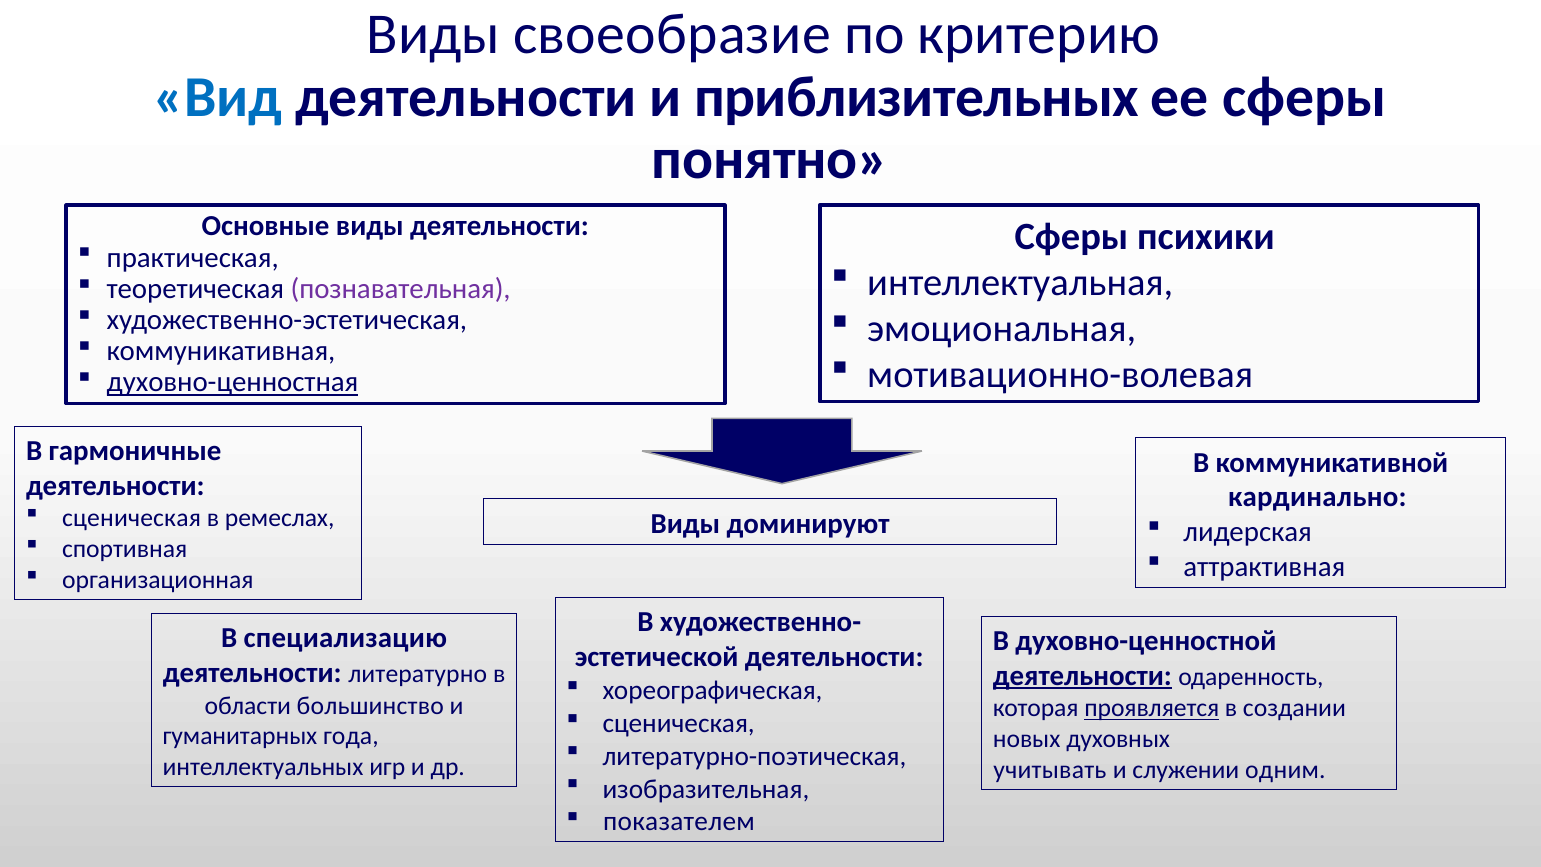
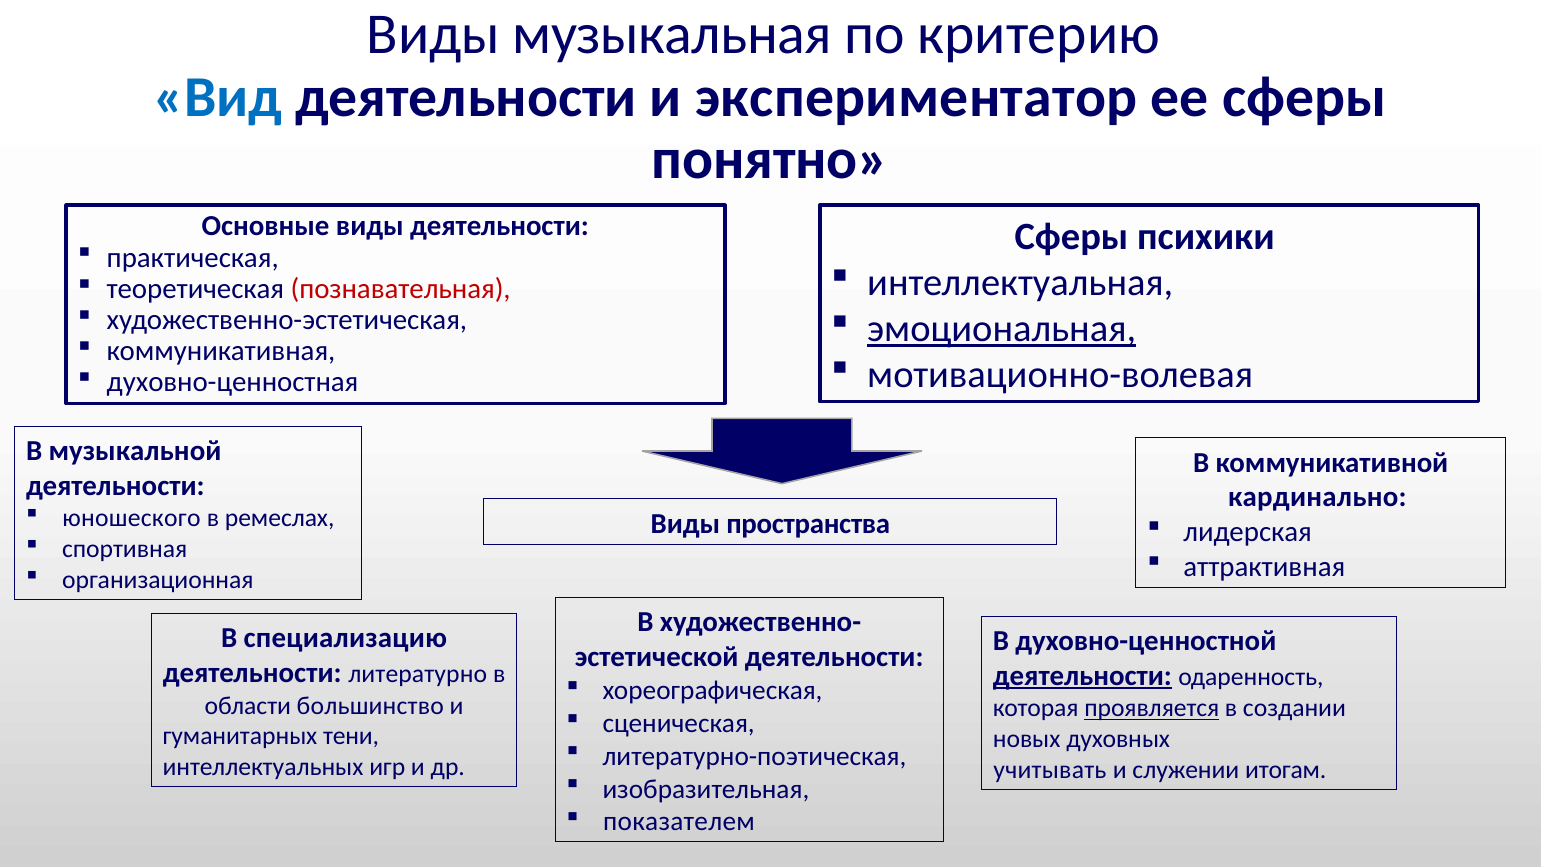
своеобразие: своеобразие -> музыкальная
приблизительных: приблизительных -> экспериментатор
познавательная colour: purple -> red
эмоциональная underline: none -> present
духовно-ценностная underline: present -> none
гармоничные: гармоничные -> музыкальной
сценическая at (132, 518): сценическая -> юношеского
доминируют: доминируют -> пространства
года: года -> тени
одним: одним -> итогам
